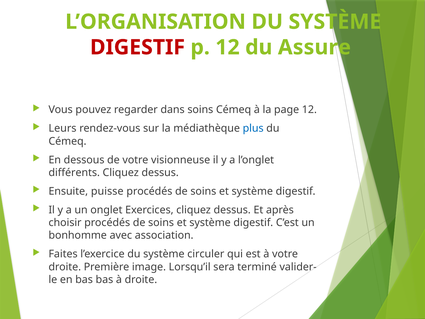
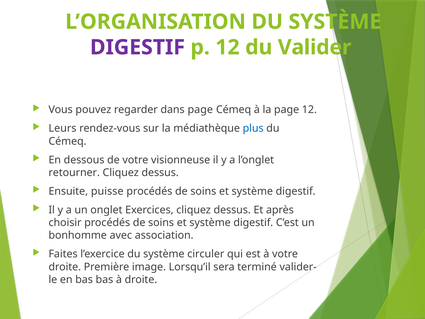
DIGESTIF at (137, 47) colour: red -> purple
Assure: Assure -> Valider
dans soins: soins -> page
différents: différents -> retourner
